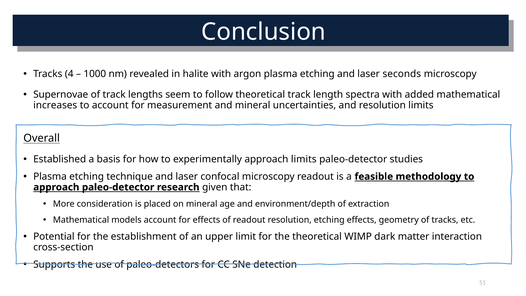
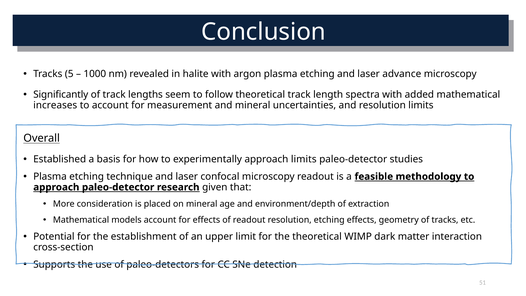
4: 4 -> 5
seconds: seconds -> advance
Supernovae: Supernovae -> Significantly
